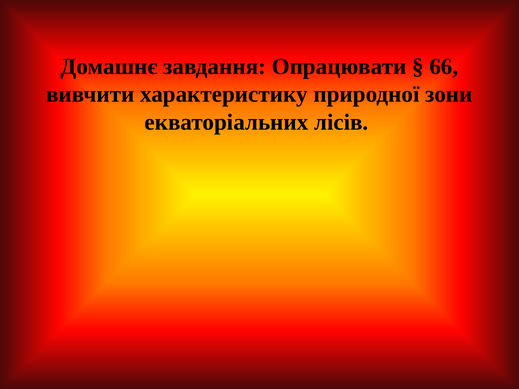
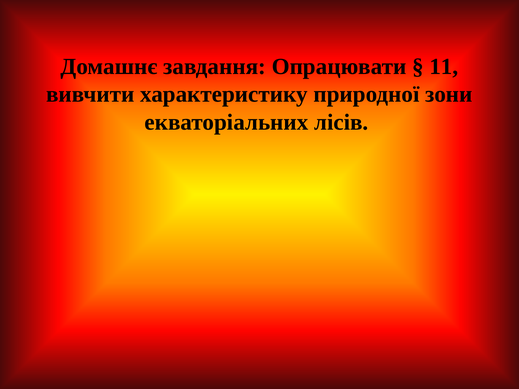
66: 66 -> 11
